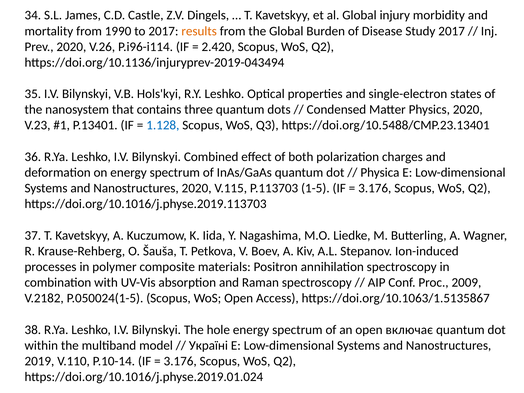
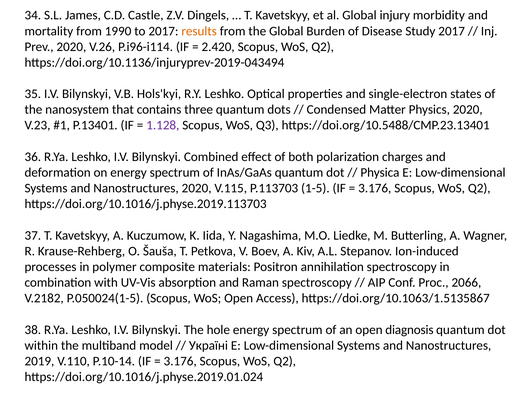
1.128 colour: blue -> purple
2009: 2009 -> 2066
включає: включає -> diagnosis
